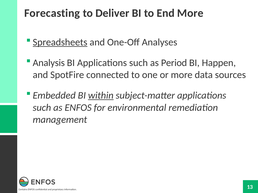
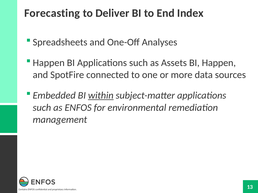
End More: More -> Index
Spreadsheets underline: present -> none
Analysis at (49, 63): Analysis -> Happen
Period: Period -> Assets
